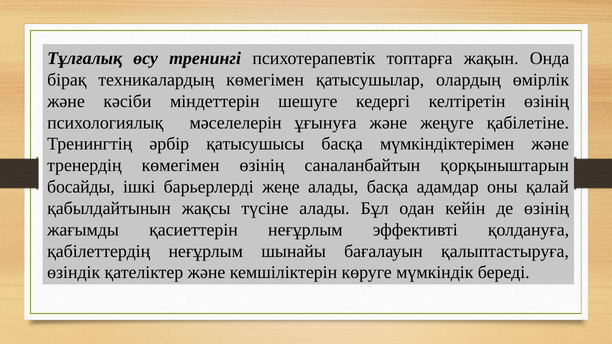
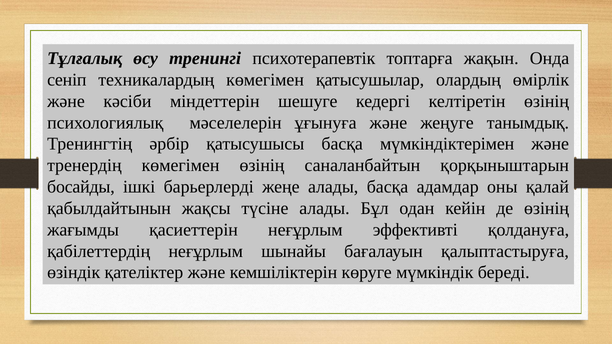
бірақ: бірақ -> сеніп
қабілетіне: қабілетіне -> танымдық
